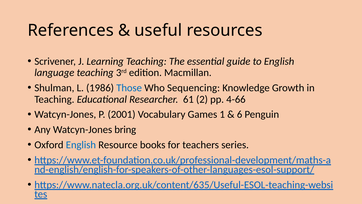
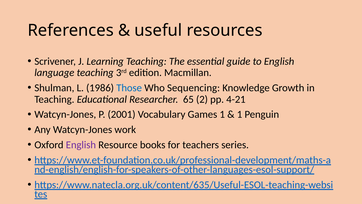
61: 61 -> 65
4-66: 4-66 -> 4-21
6 at (240, 114): 6 -> 1
bring: bring -> work
English at (81, 145) colour: blue -> purple
